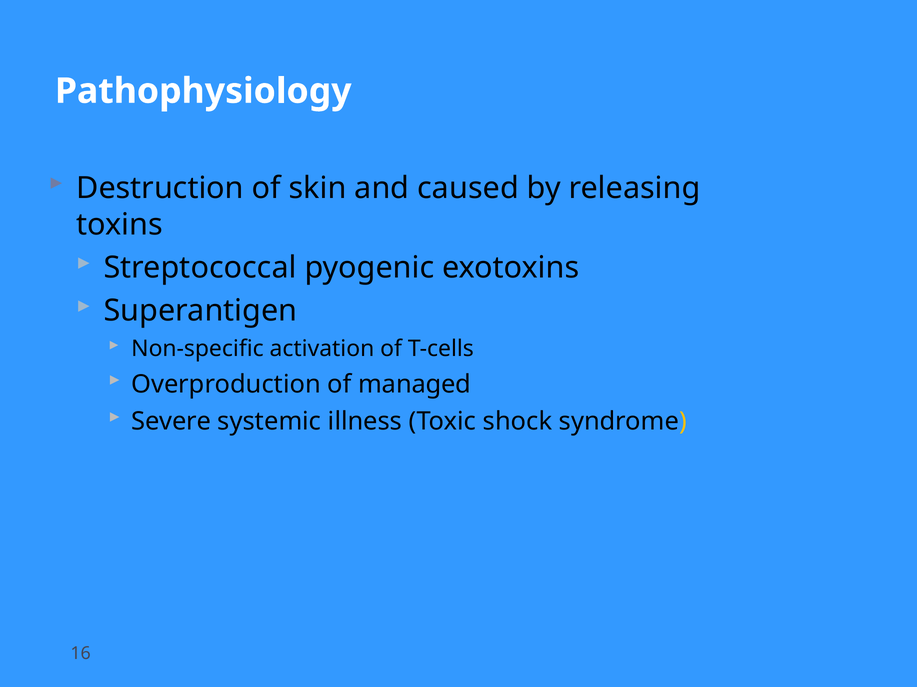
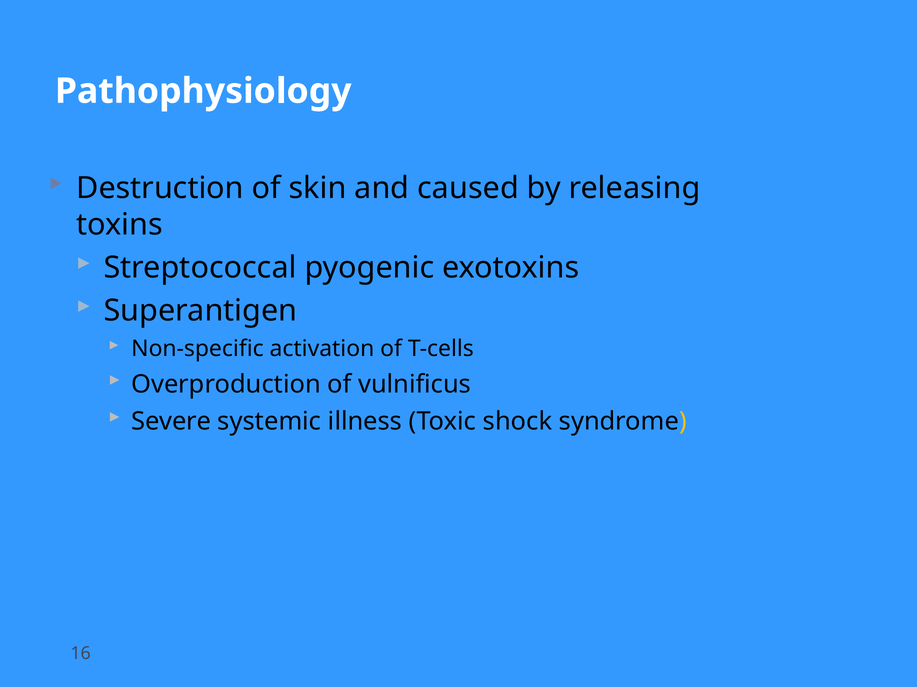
managed: managed -> vulnificus
